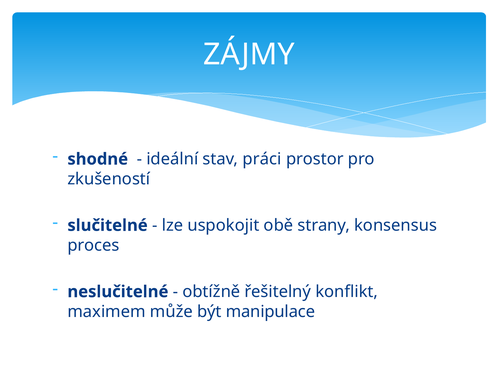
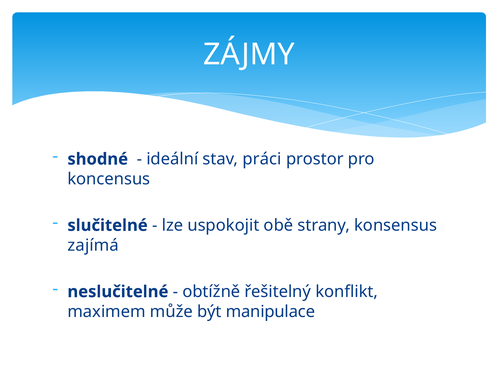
zkušeností: zkušeností -> koncensus
proces: proces -> zajímá
